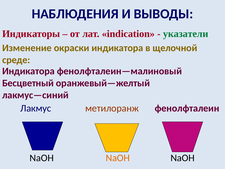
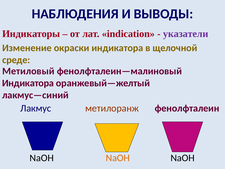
указатели colour: green -> purple
Индикатора at (28, 71): Индикатора -> Метиловый
Бесцветный at (28, 83): Бесцветный -> Индикатора
